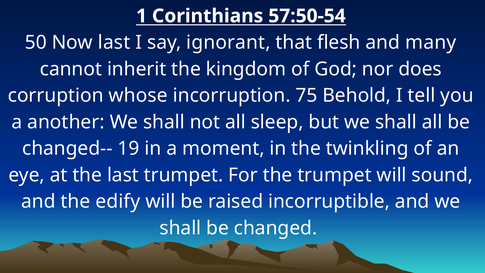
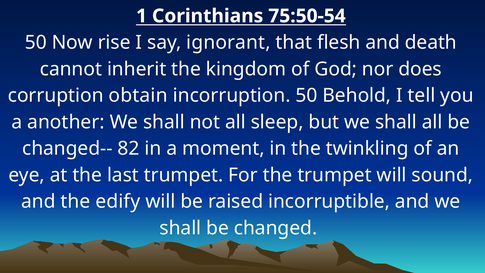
57:50-54: 57:50-54 -> 75:50-54
Now last: last -> rise
many: many -> death
whose: whose -> obtain
incorruption 75: 75 -> 50
19: 19 -> 82
